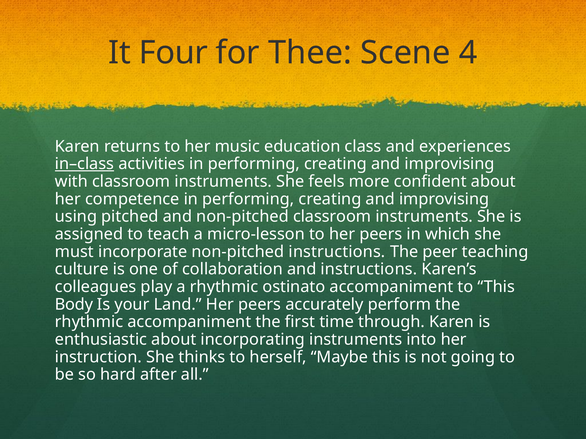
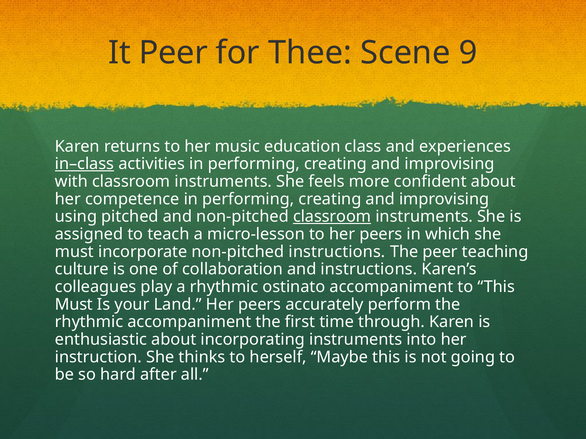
It Four: Four -> Peer
4: 4 -> 9
classroom at (332, 217) underline: none -> present
Body at (74, 305): Body -> Must
